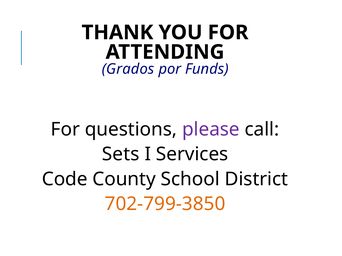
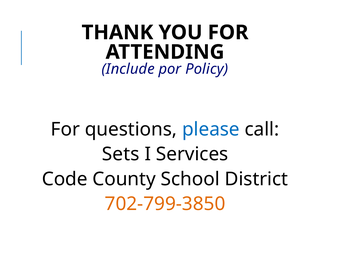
Grados: Grados -> Include
Funds: Funds -> Policy
please colour: purple -> blue
